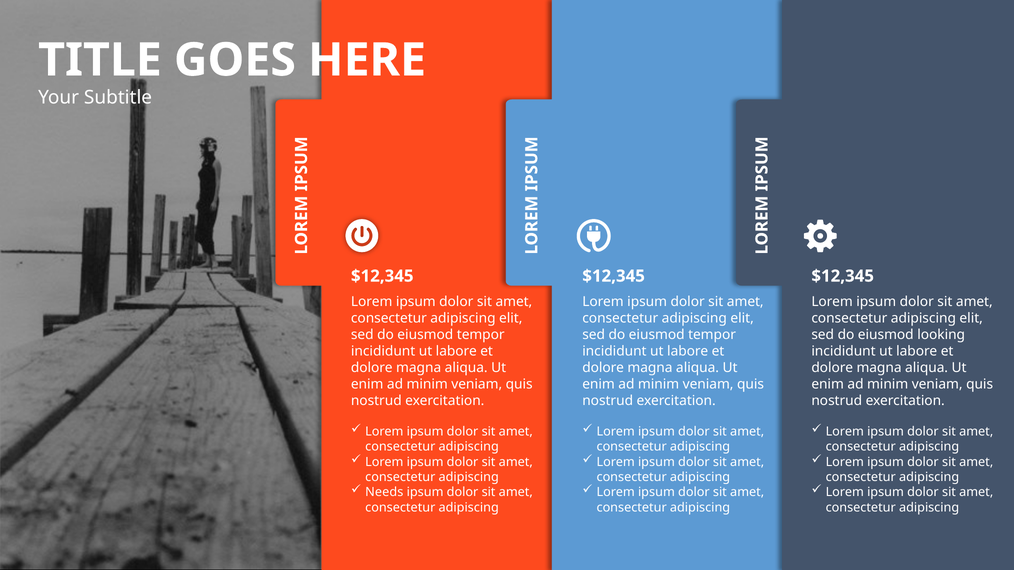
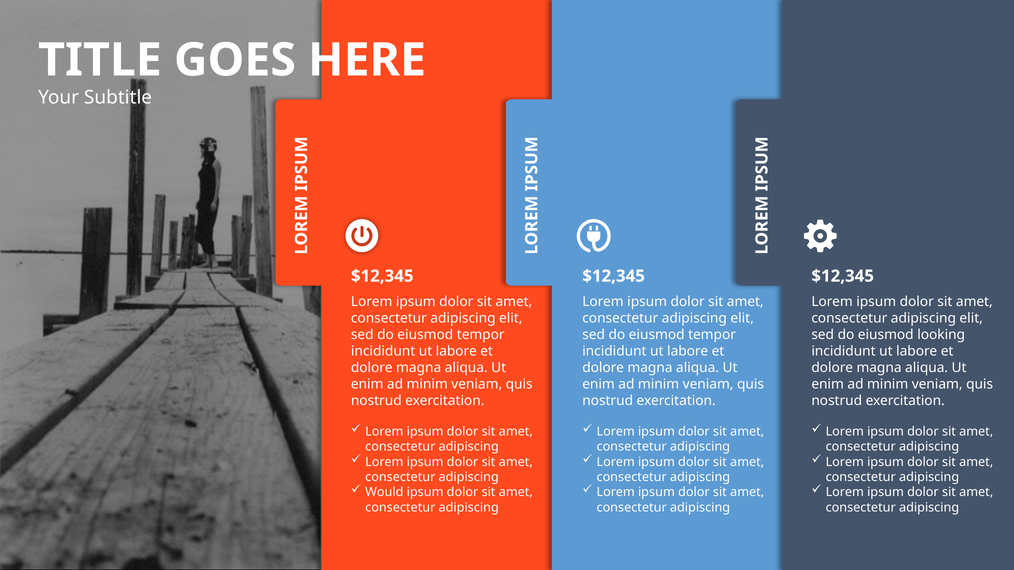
Needs: Needs -> Would
